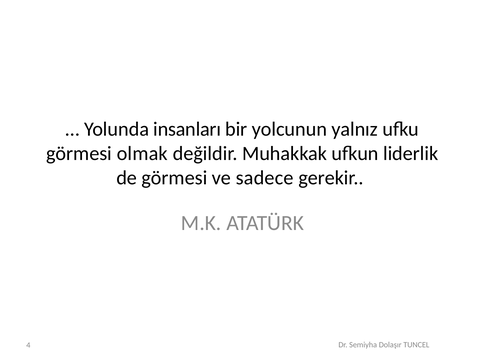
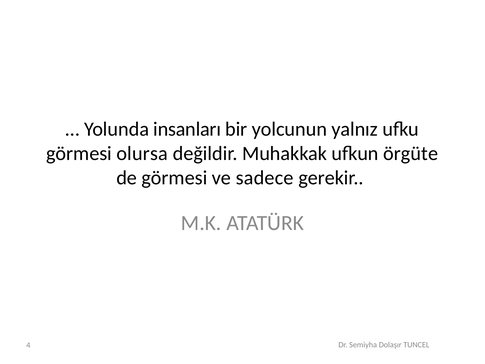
olmak: olmak -> olursa
liderlik: liderlik -> örgüte
